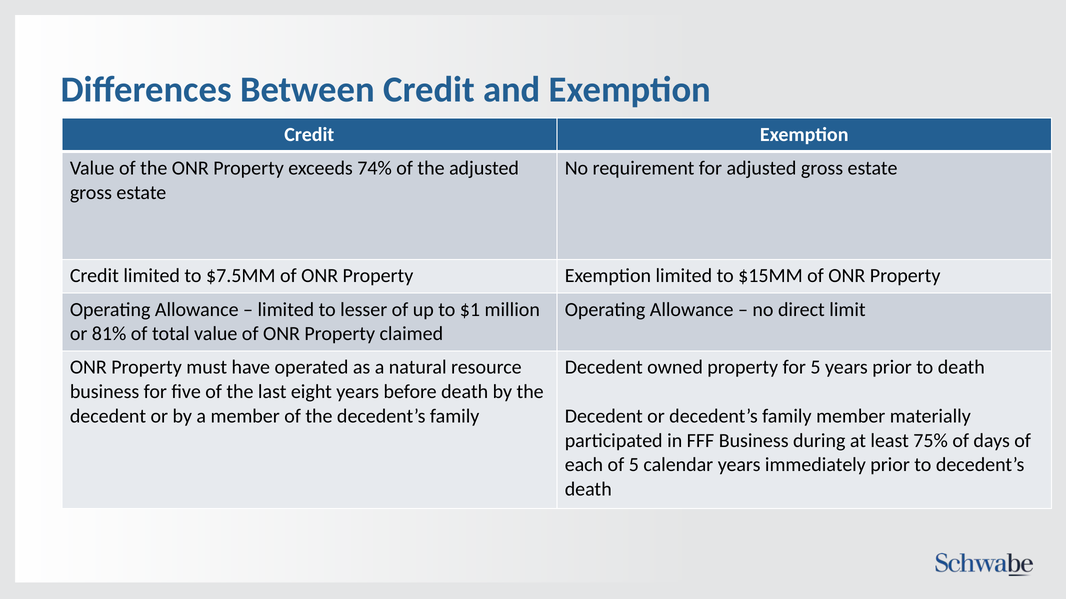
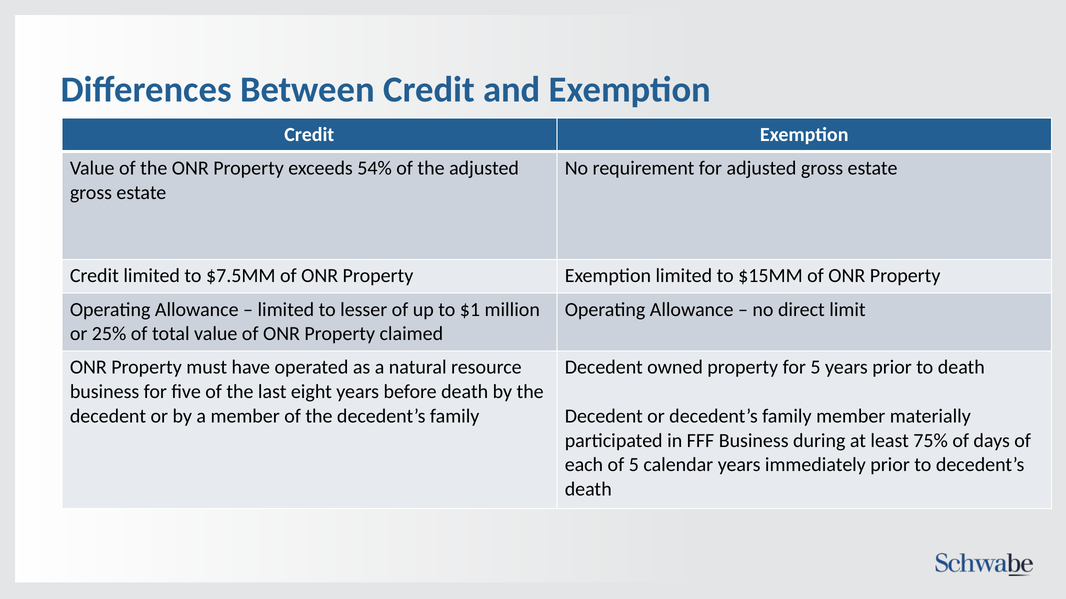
74%: 74% -> 54%
81%: 81% -> 25%
